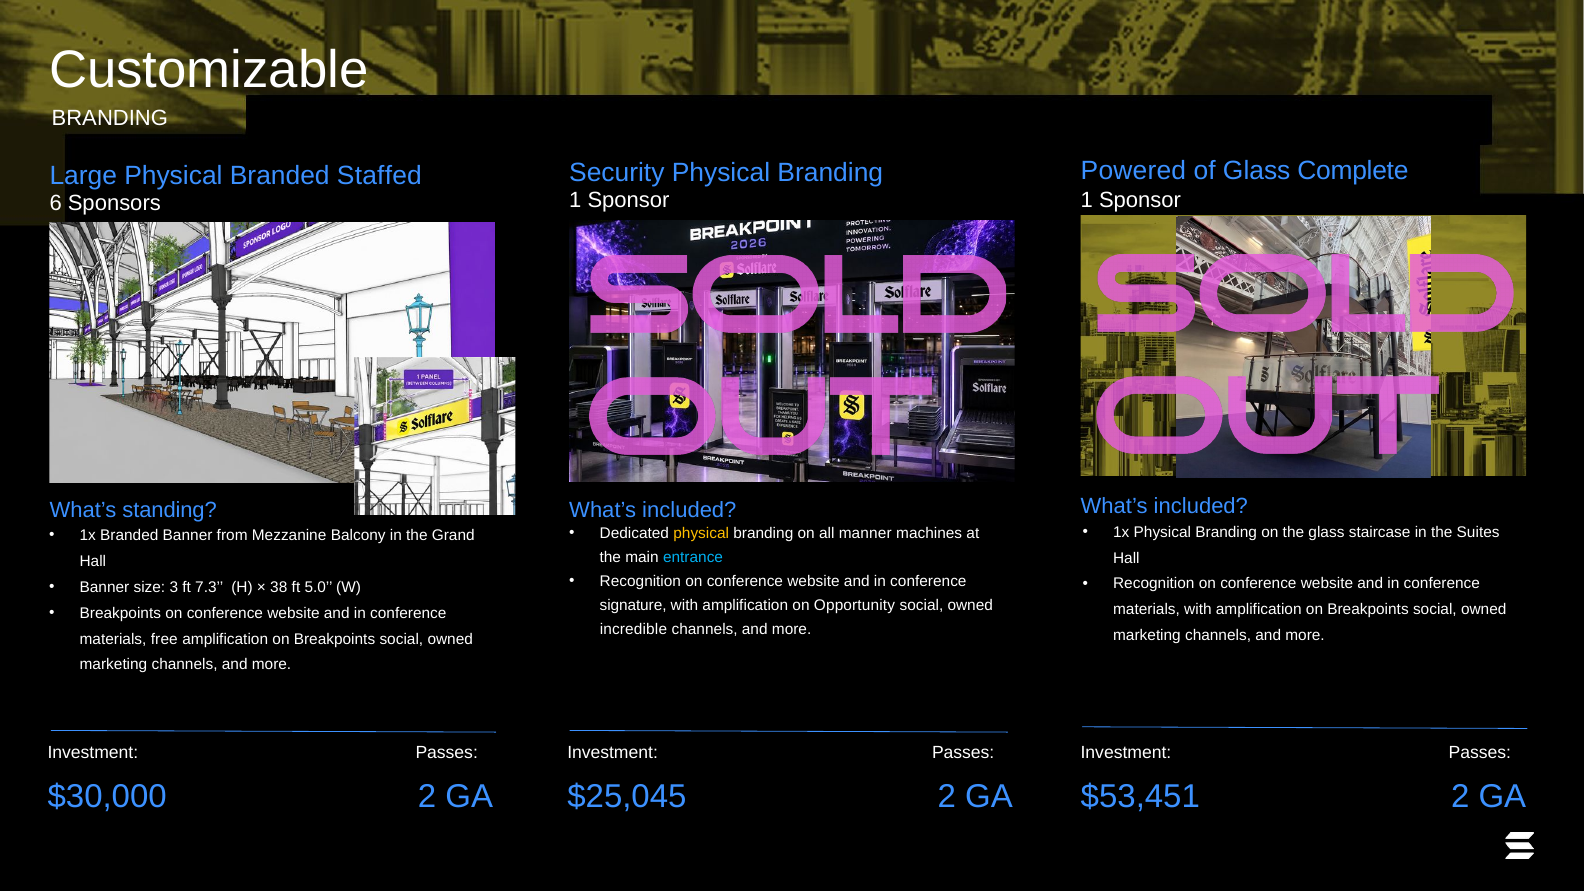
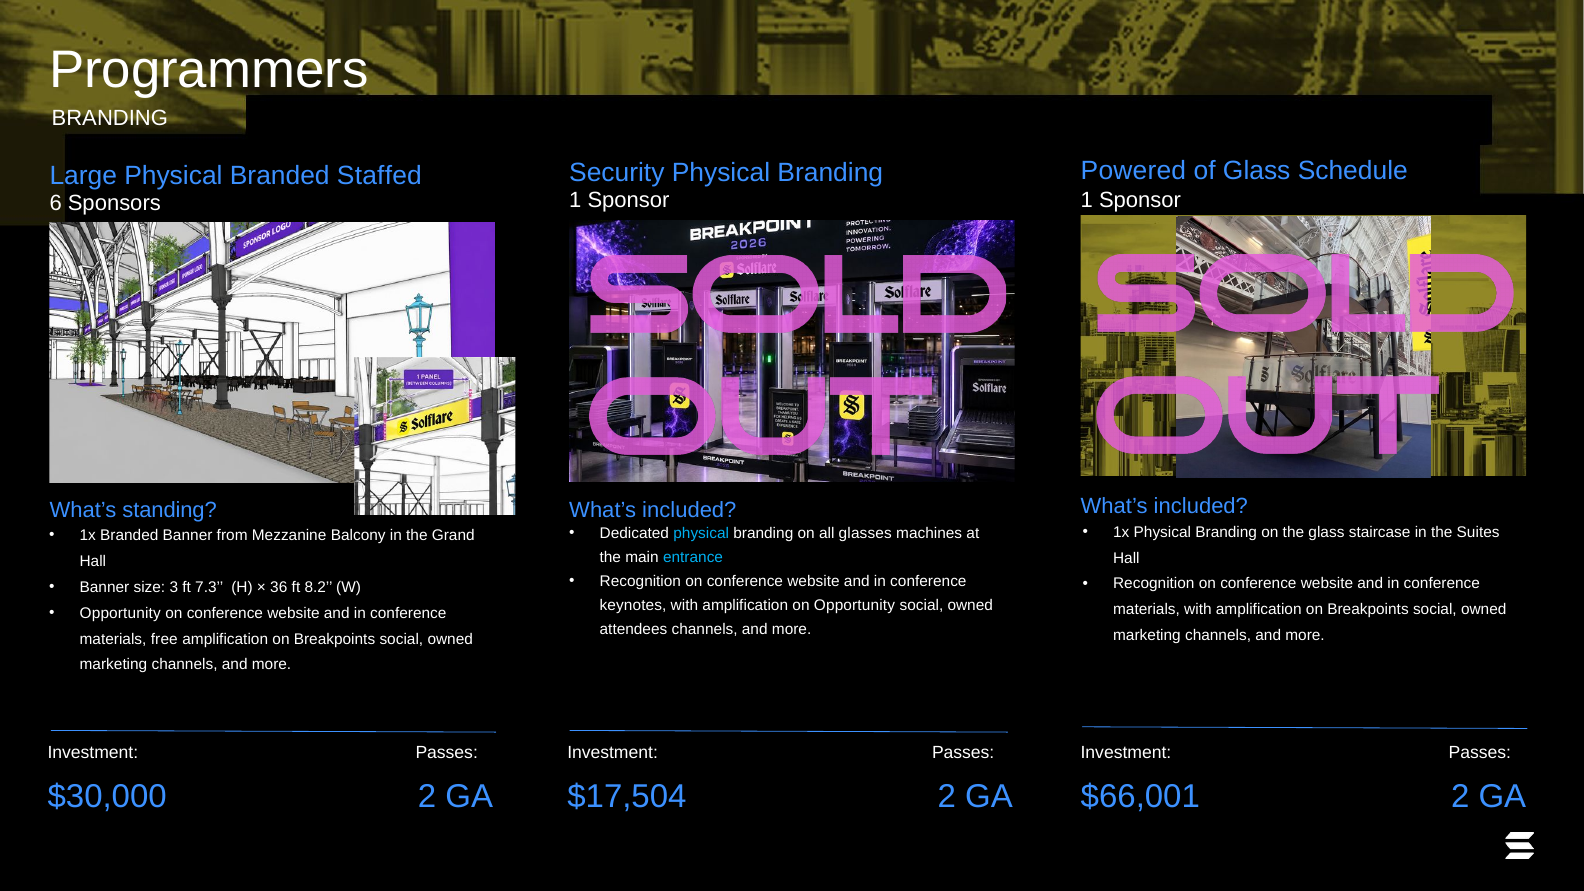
Customizable: Customizable -> Programmers
Complete: Complete -> Schedule
physical at (701, 533) colour: yellow -> light blue
manner: manner -> glasses
38: 38 -> 36
5.0: 5.0 -> 8.2
signature: signature -> keynotes
Breakpoints at (120, 613): Breakpoints -> Opportunity
incredible: incredible -> attendees
$25,045: $25,045 -> $17,504
$53,451: $53,451 -> $66,001
